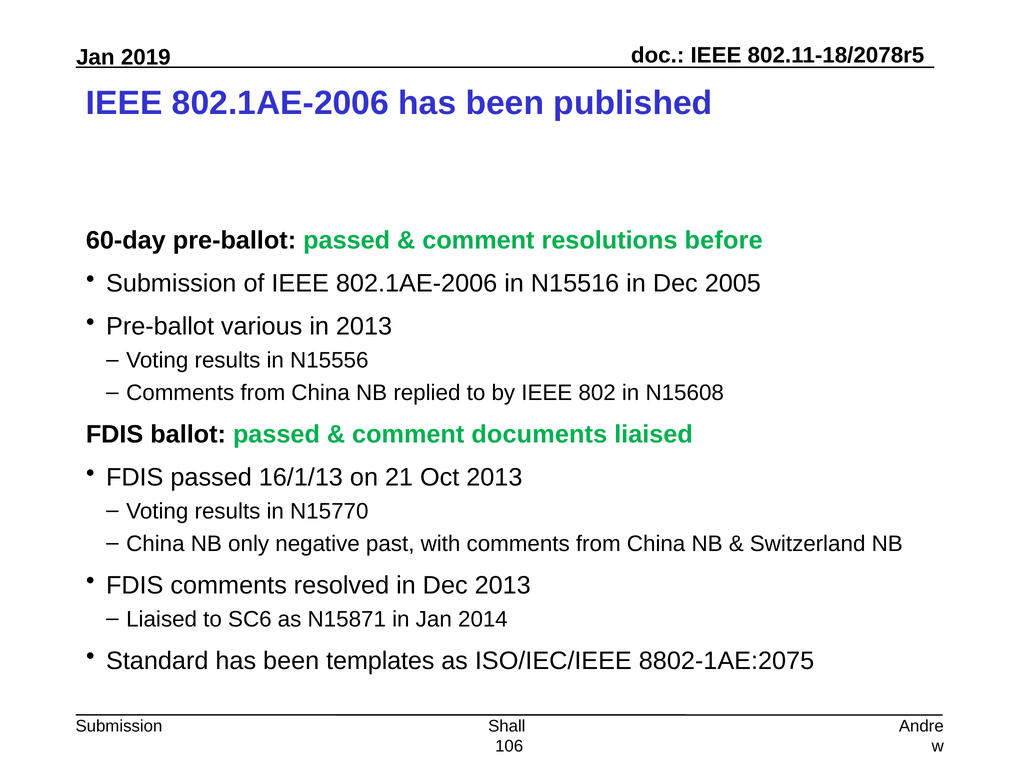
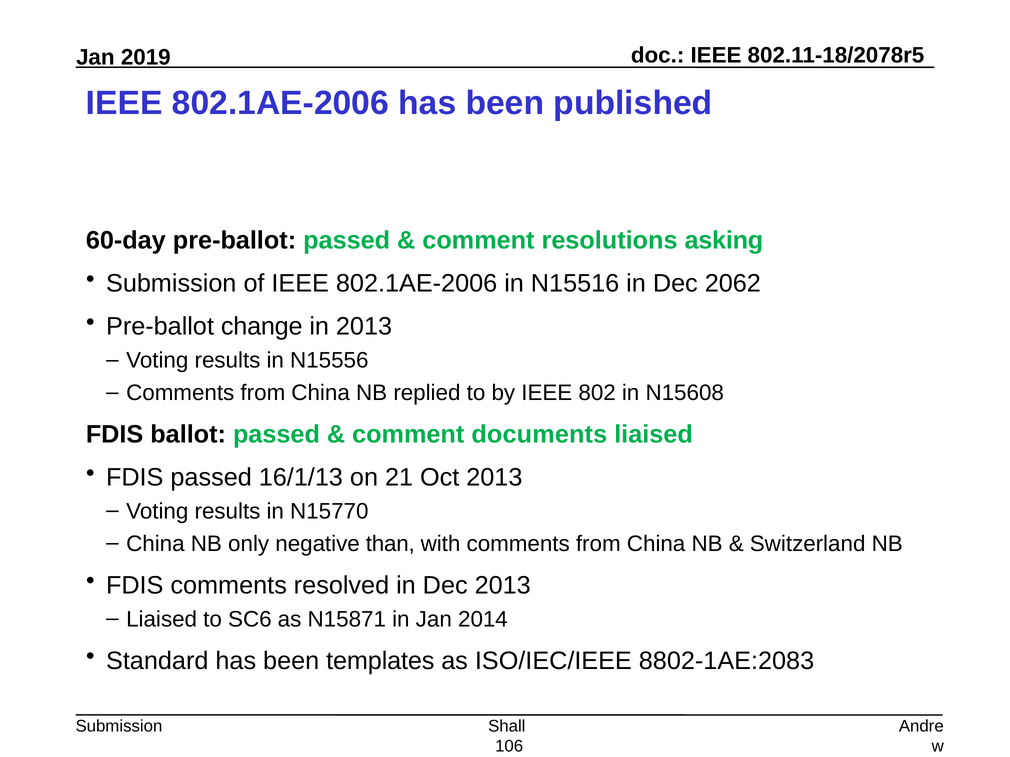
before: before -> asking
2005: 2005 -> 2062
various: various -> change
past: past -> than
8802-1AE:2075: 8802-1AE:2075 -> 8802-1AE:2083
